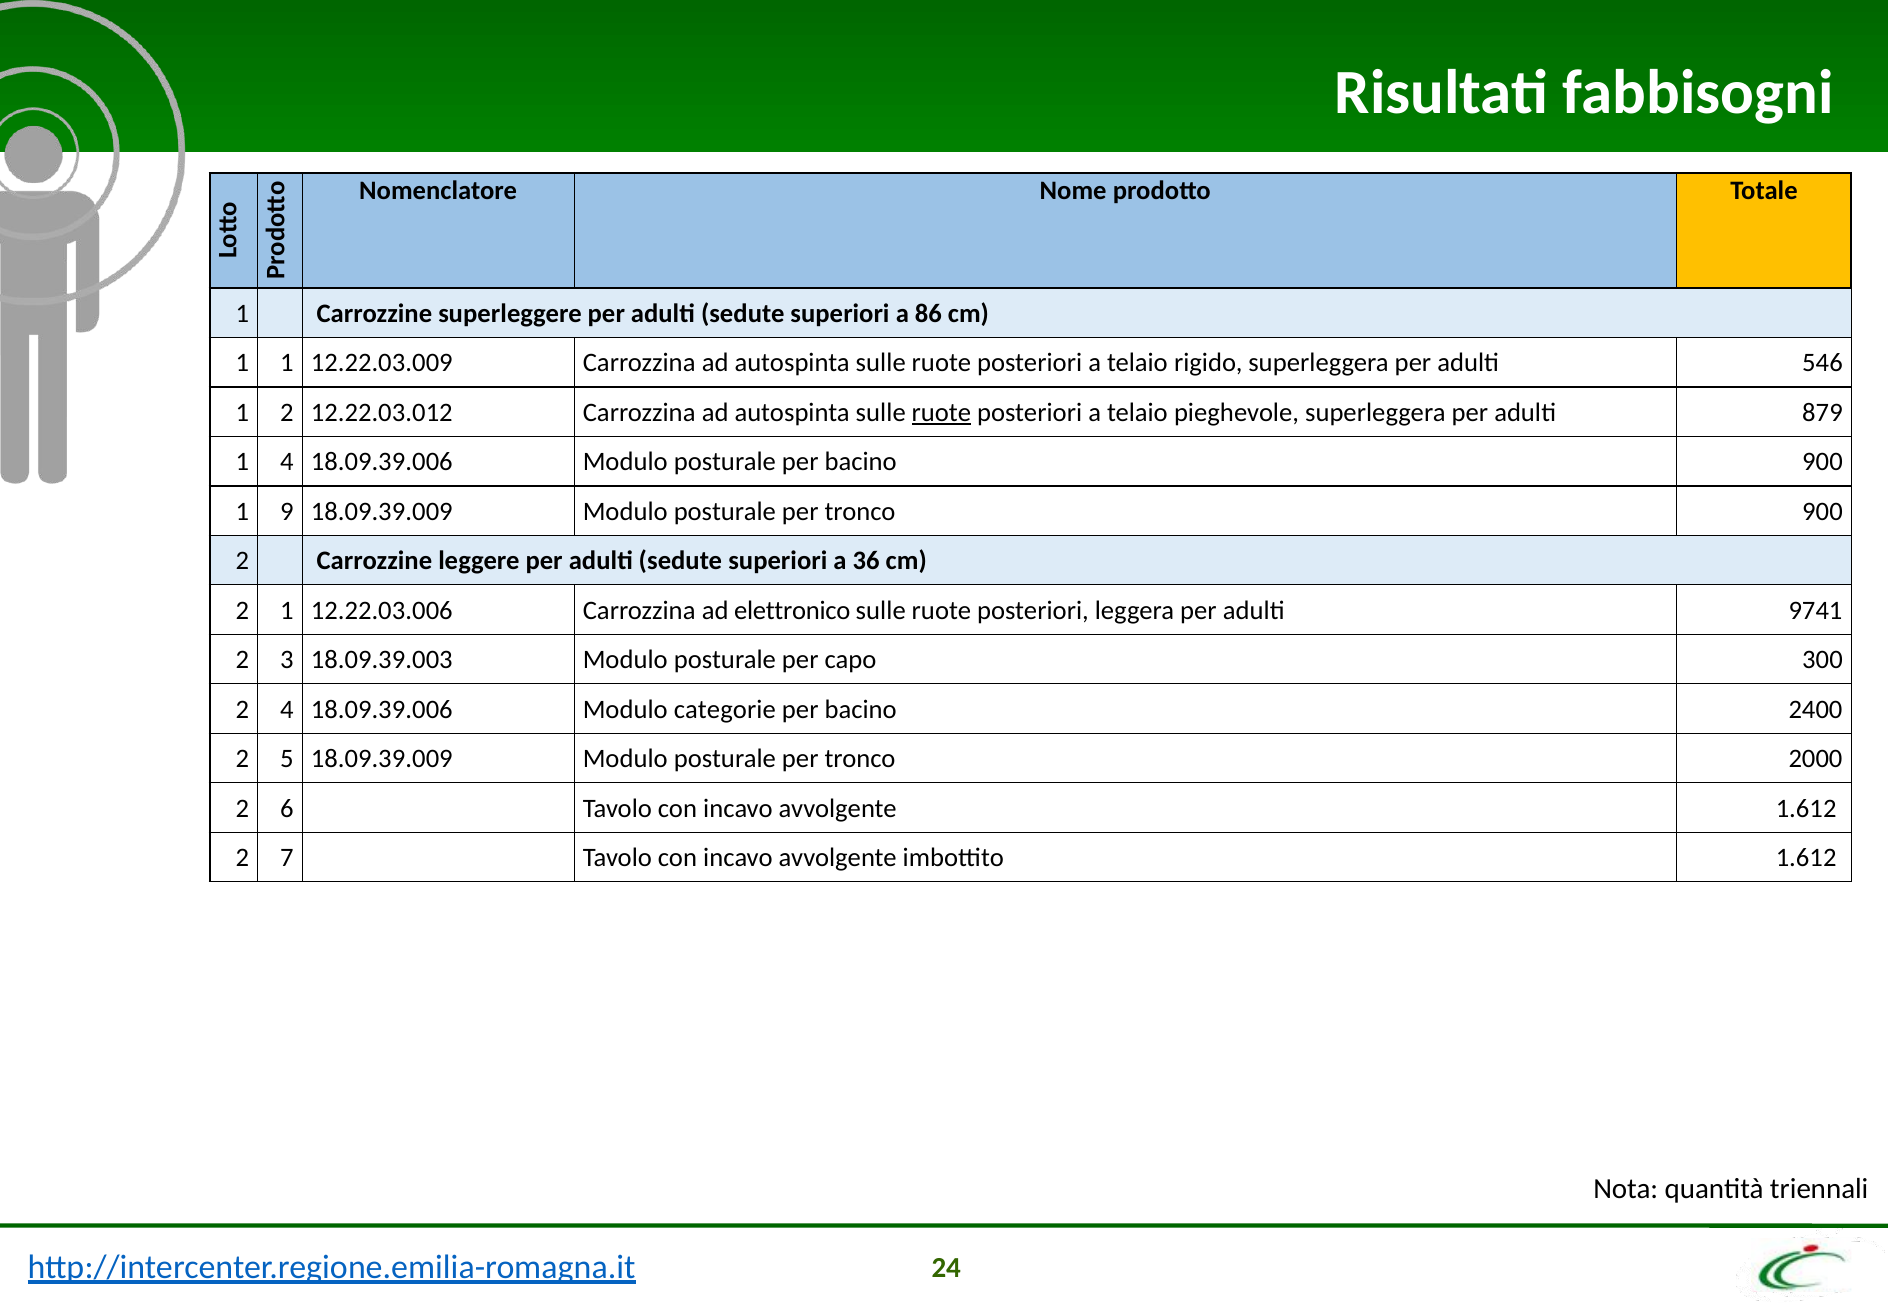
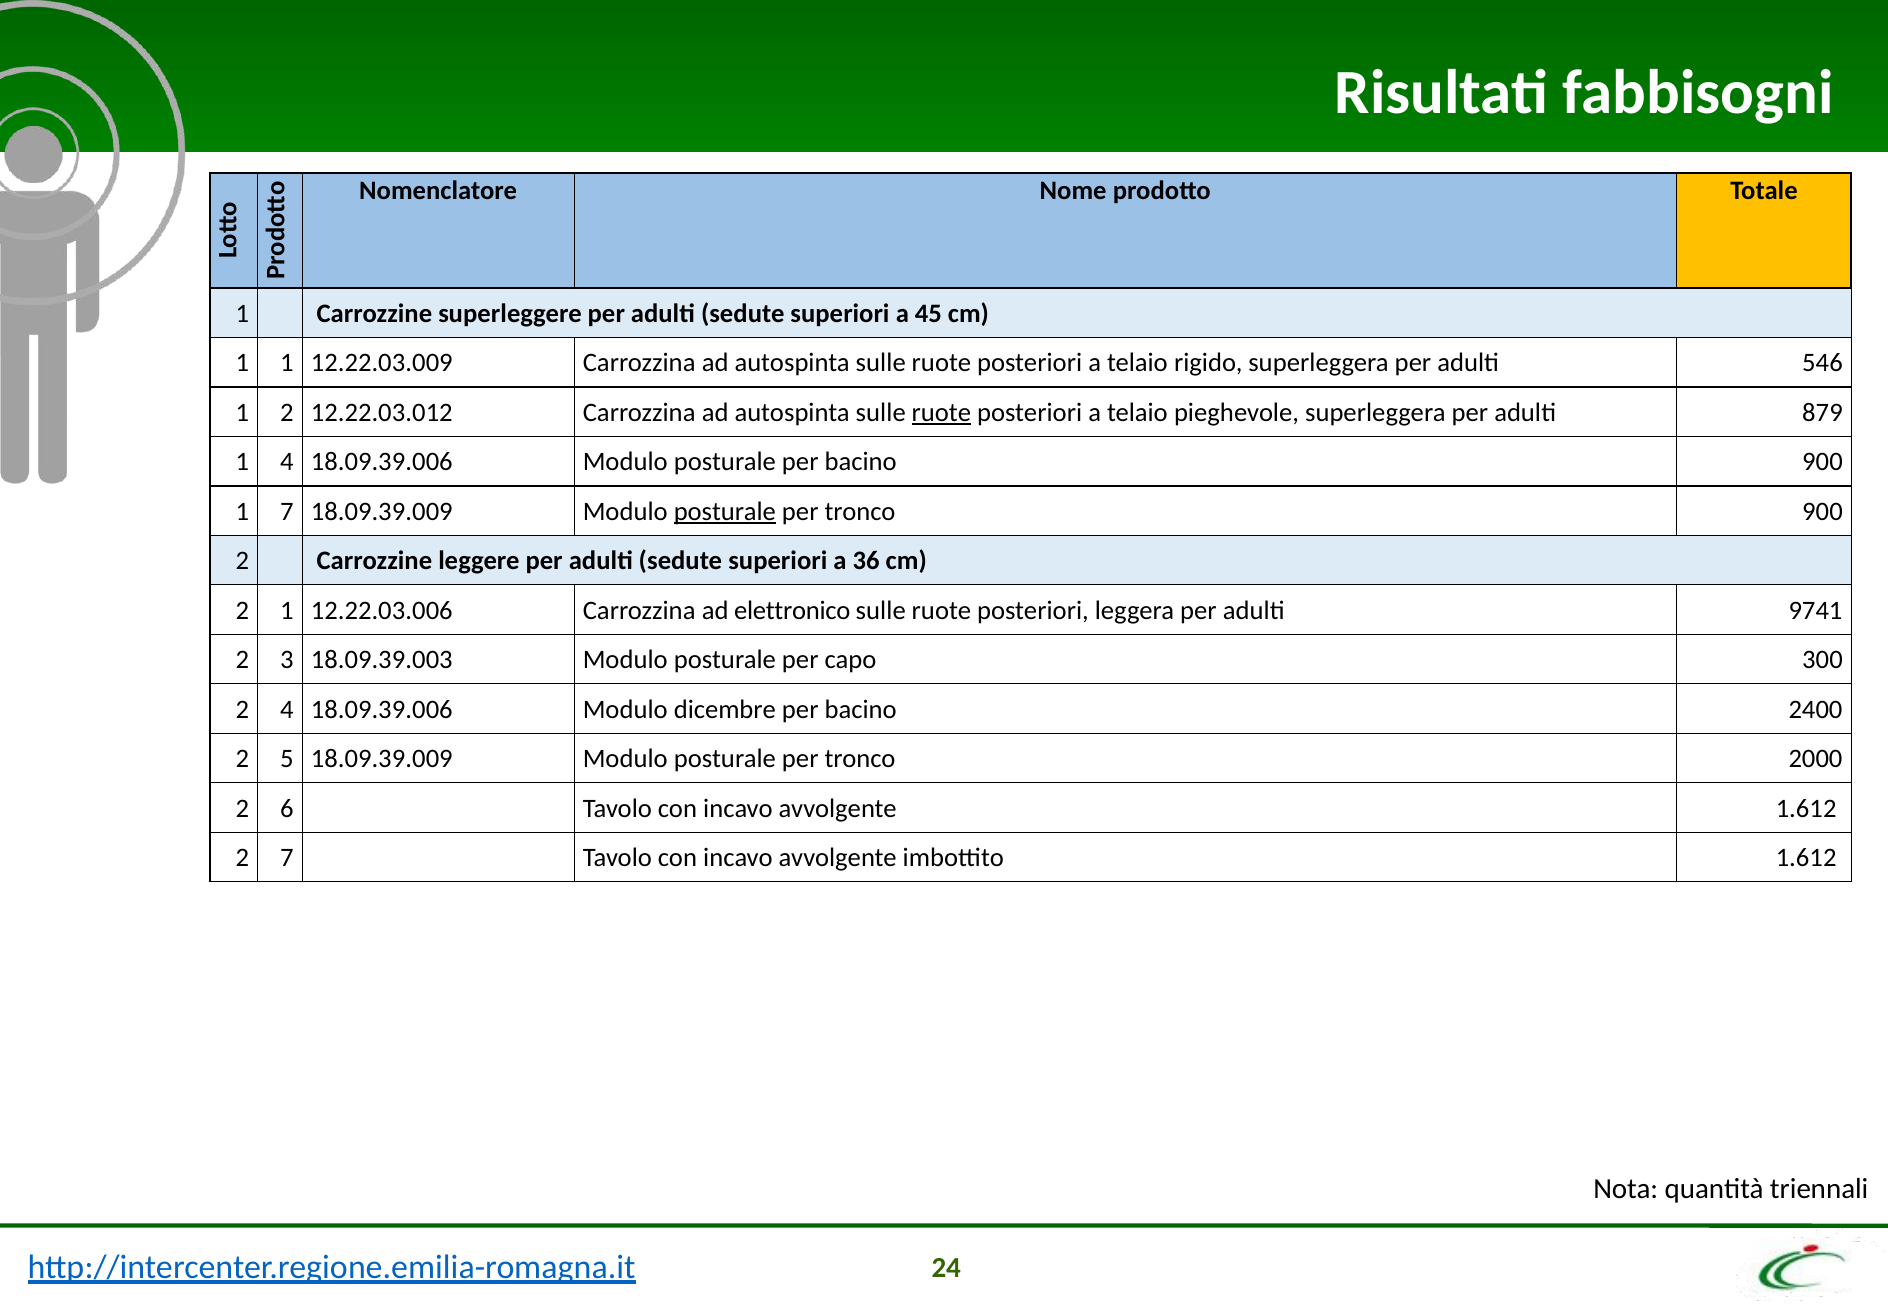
86: 86 -> 45
1 9: 9 -> 7
posturale at (725, 512) underline: none -> present
categorie: categorie -> dicembre
